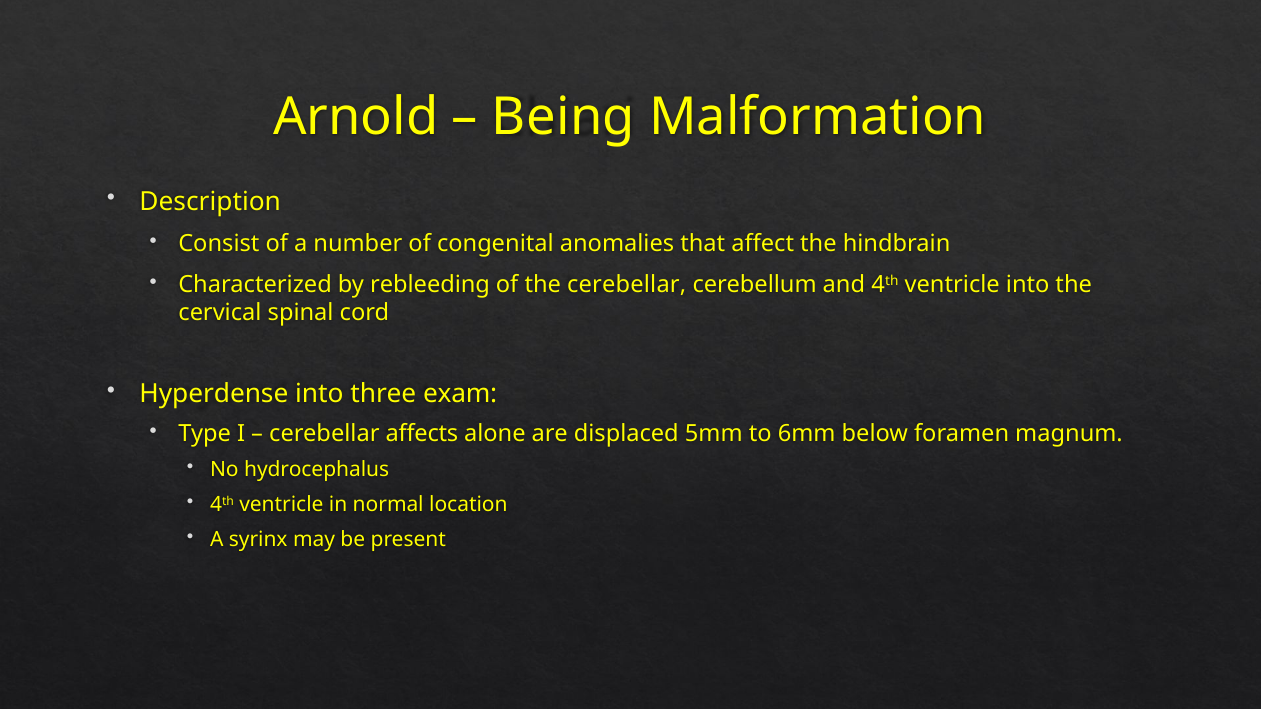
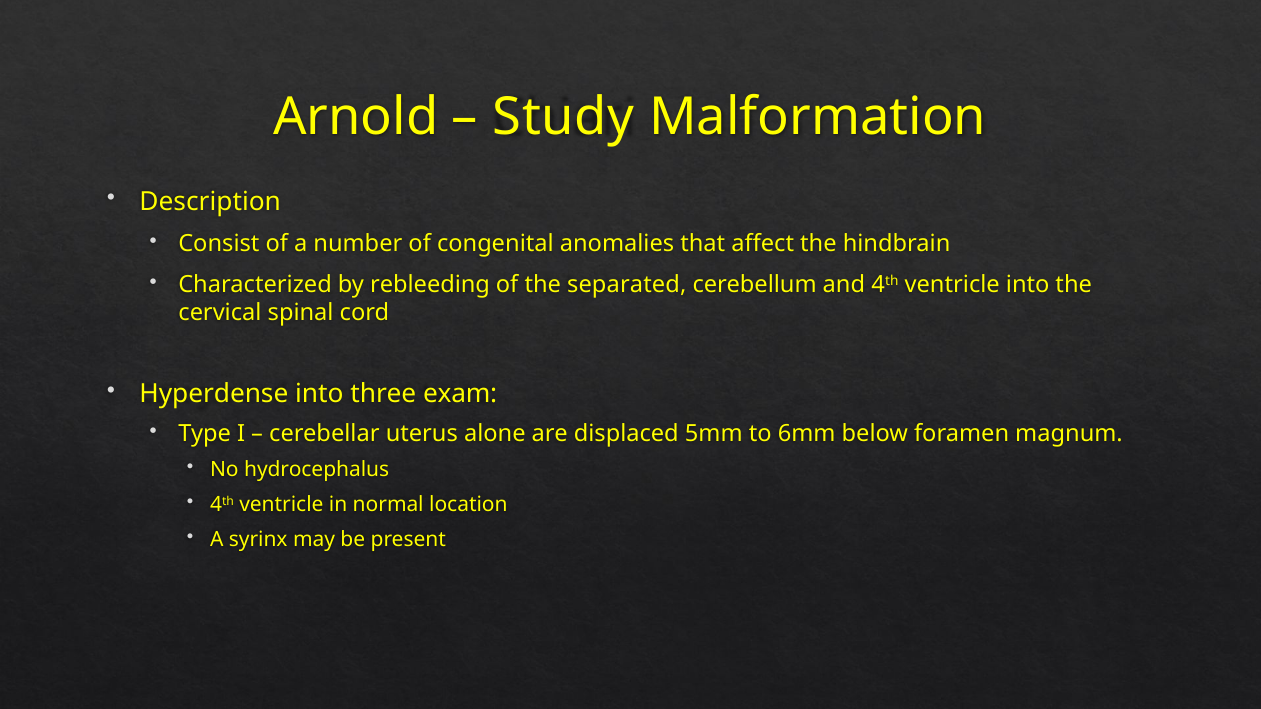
Being: Being -> Study
the cerebellar: cerebellar -> separated
affects: affects -> uterus
